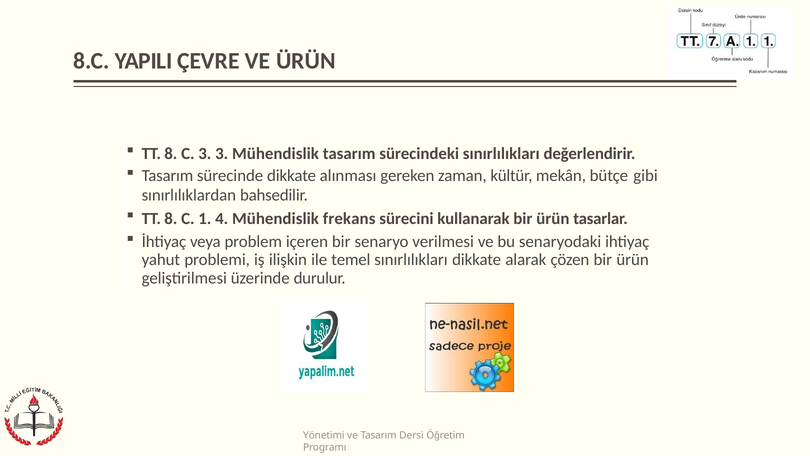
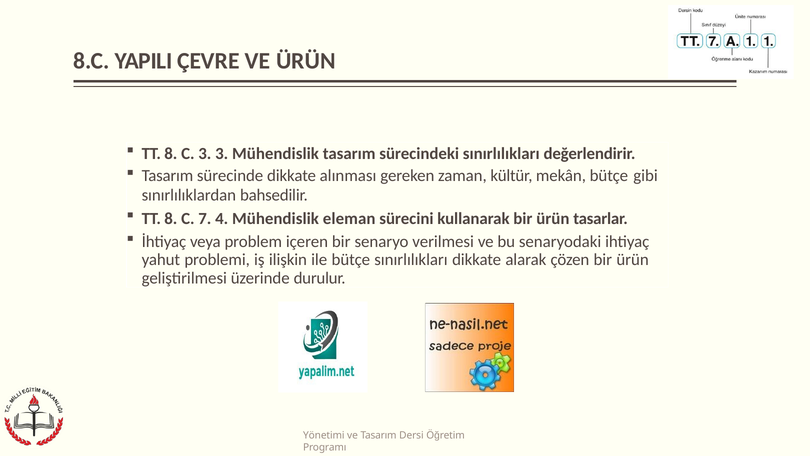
1: 1 -> 7
frekans: frekans -> eleman
ile temel: temel -> bütçe
